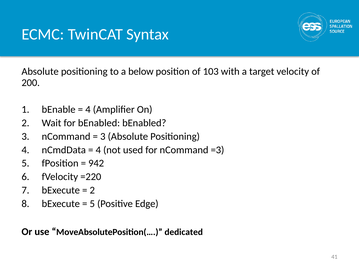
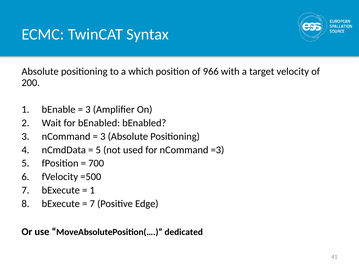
below: below -> which
103: 103 -> 966
4 at (88, 110): 4 -> 3
4 at (98, 150): 4 -> 5
942: 942 -> 700
=220: =220 -> =500
2 at (92, 190): 2 -> 1
5 at (92, 204): 5 -> 7
